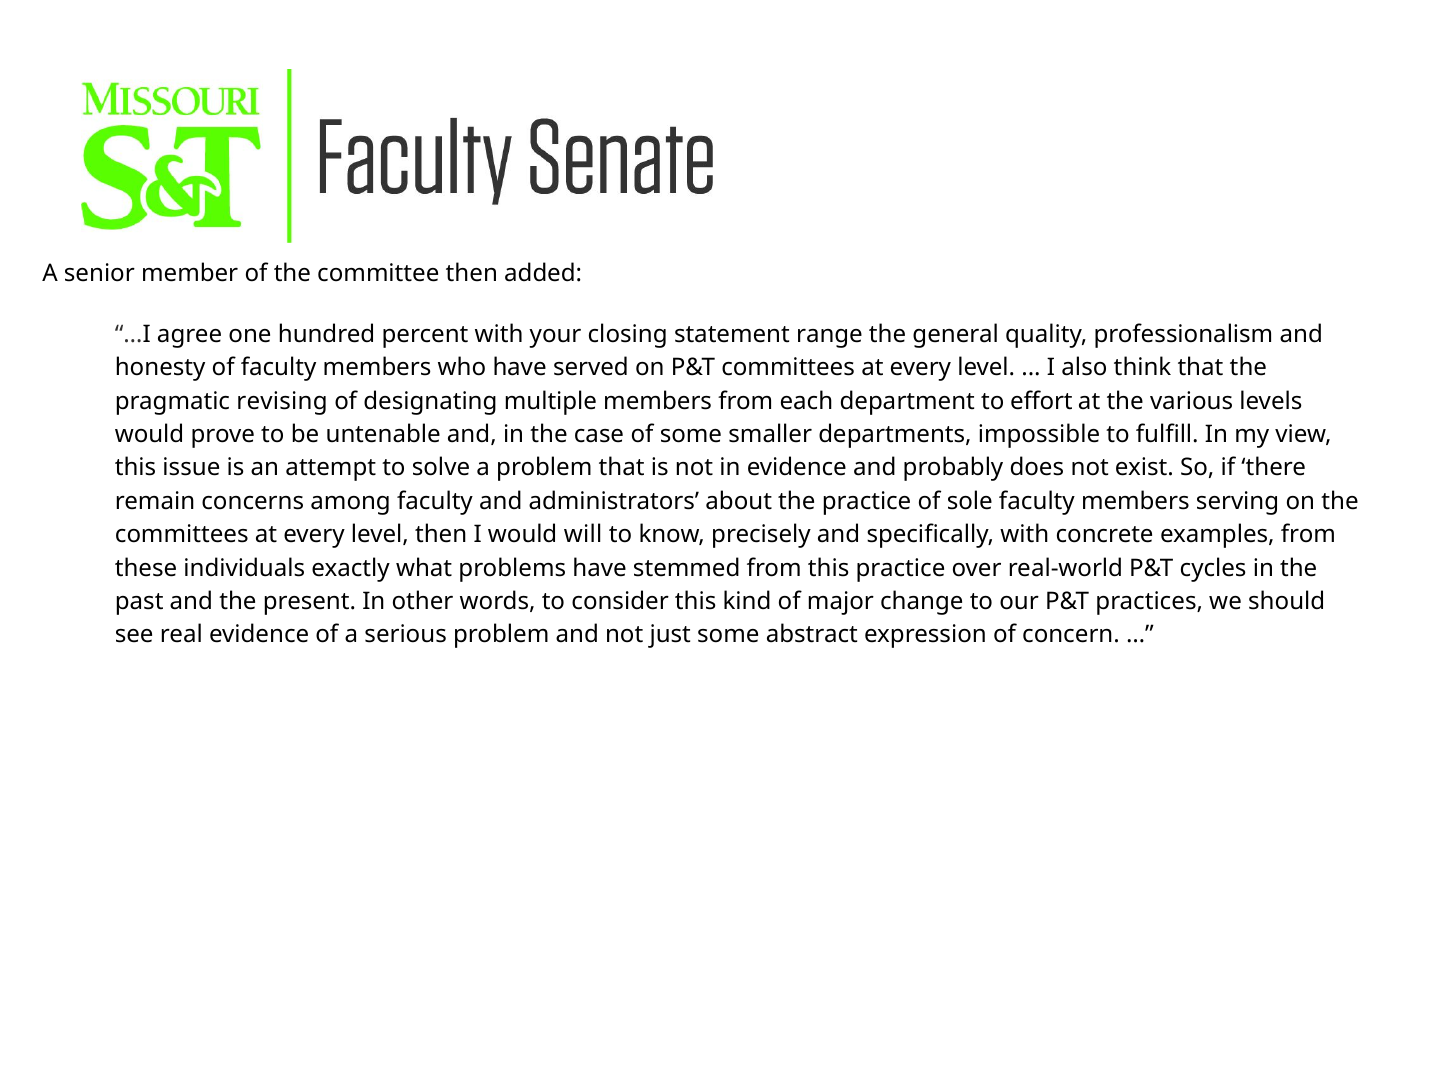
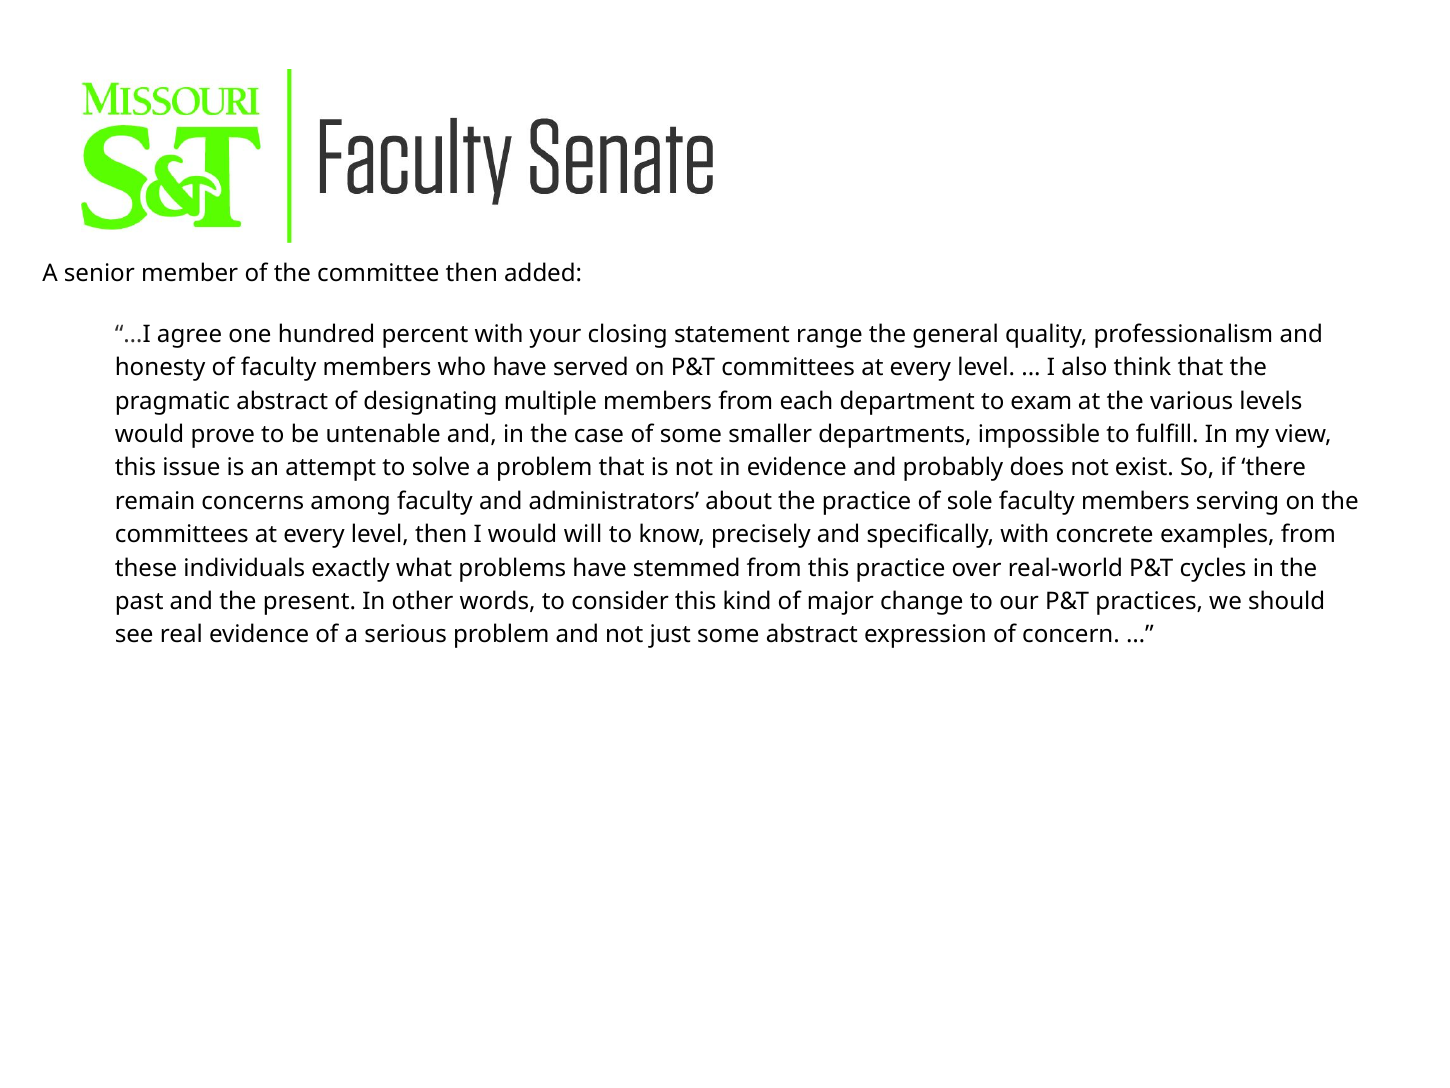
pragmatic revising: revising -> abstract
effort: effort -> exam
